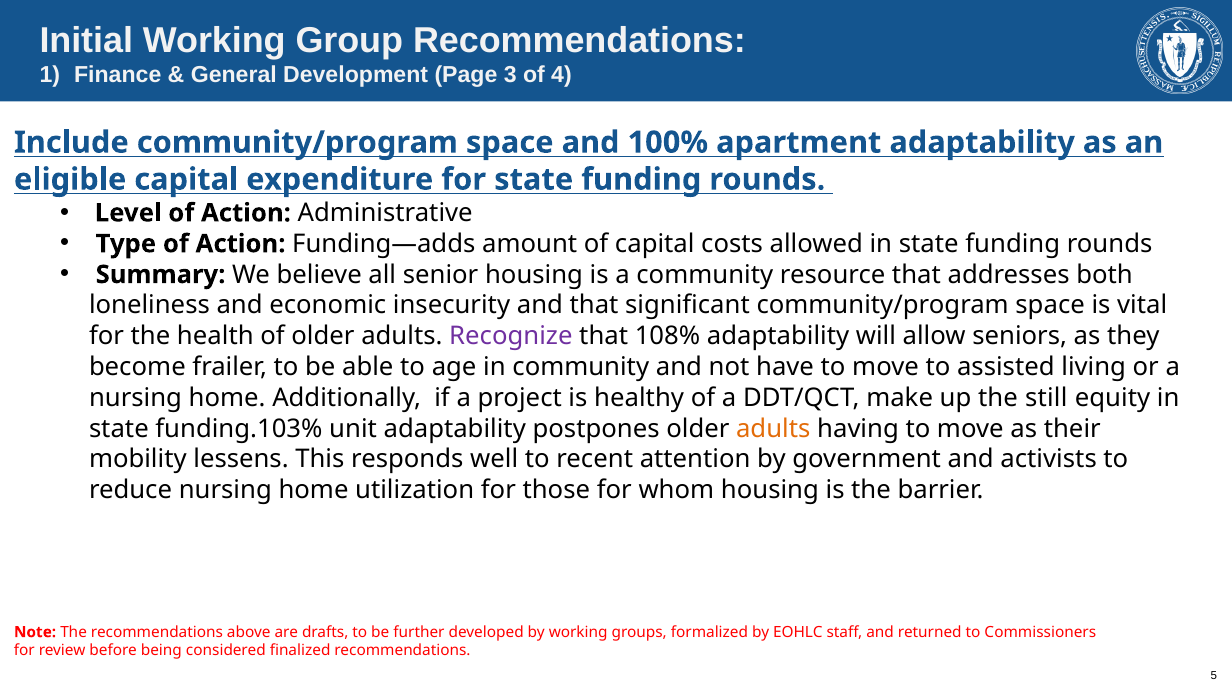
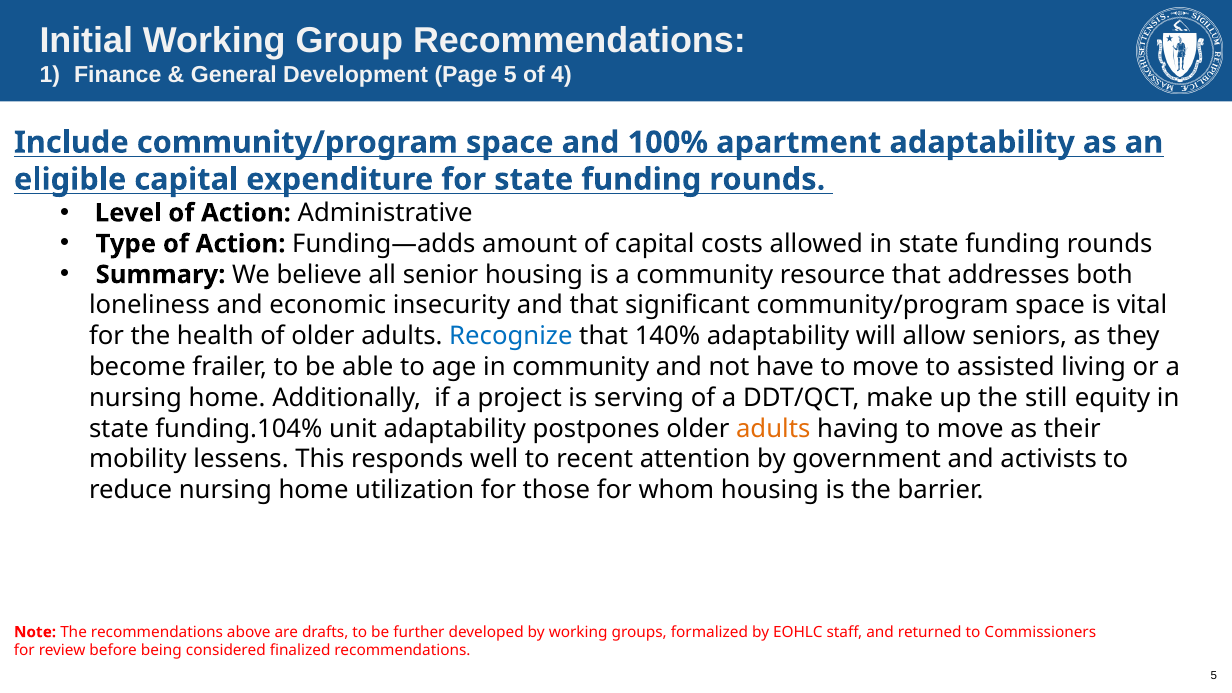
Page 3: 3 -> 5
Recognize colour: purple -> blue
108%: 108% -> 140%
healthy: healthy -> serving
funding.103%: funding.103% -> funding.104%
